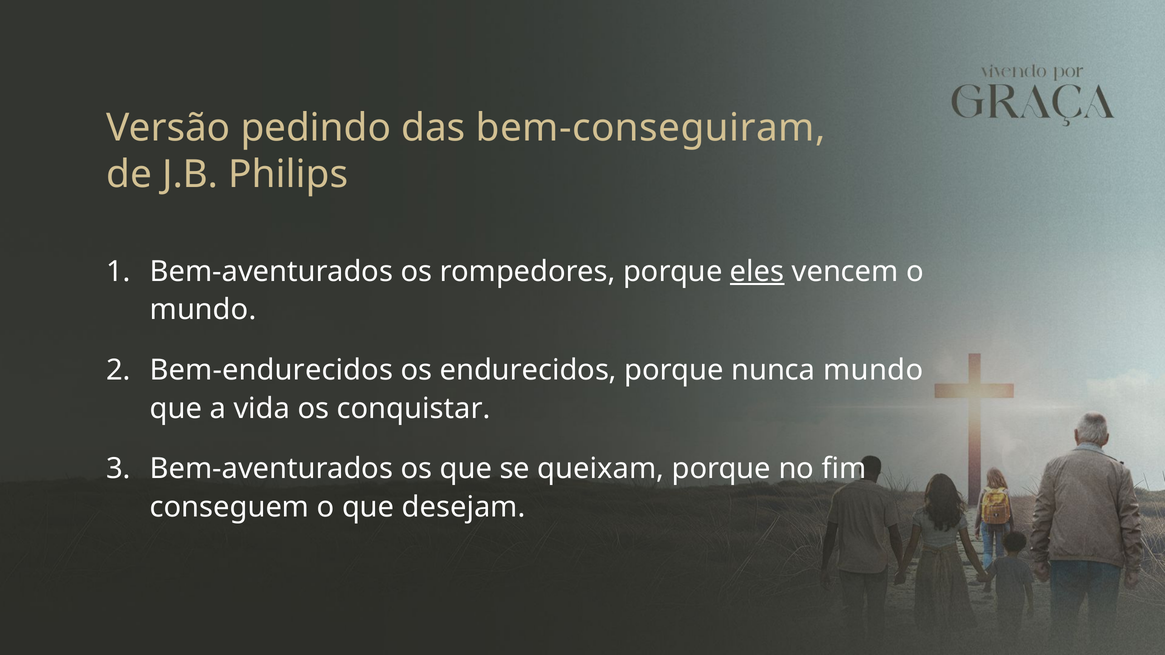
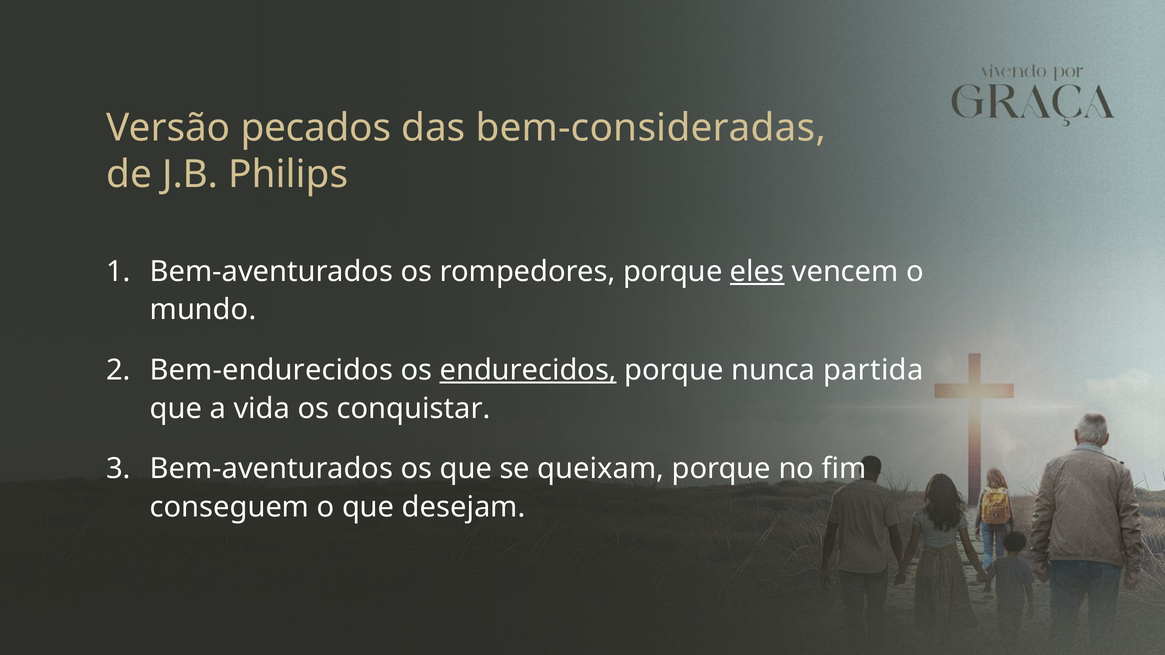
pedindo: pedindo -> pecados
bem-conseguiram: bem-conseguiram -> bem-consideradas
endurecidos underline: none -> present
nunca mundo: mundo -> partida
